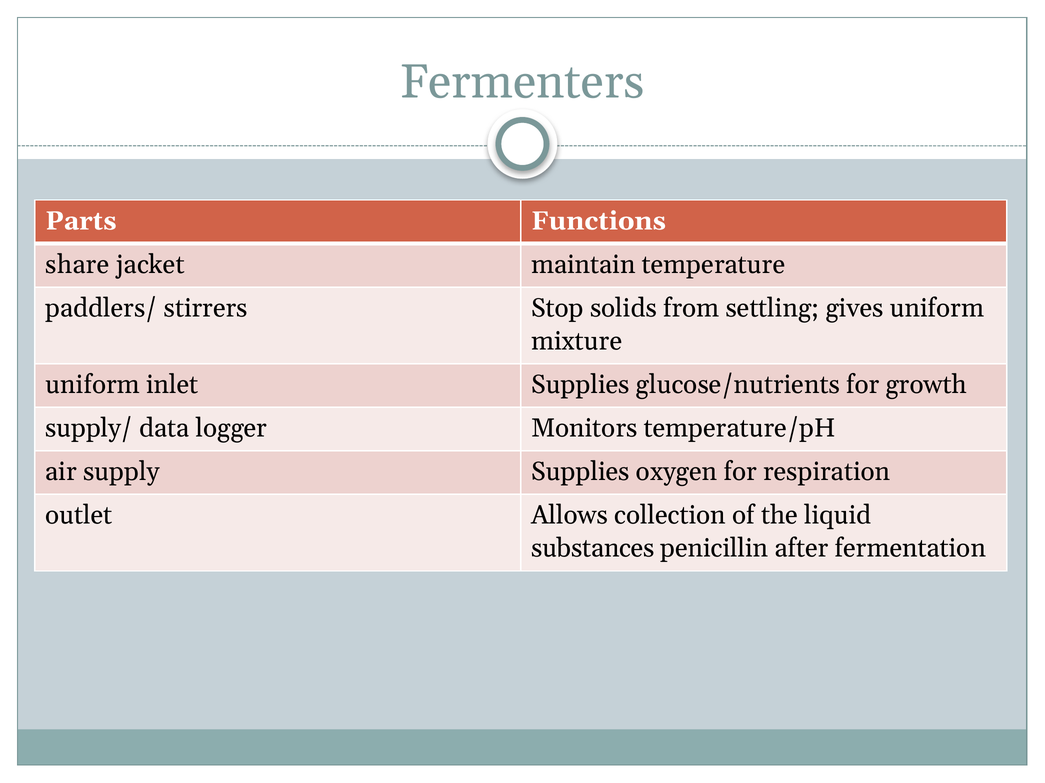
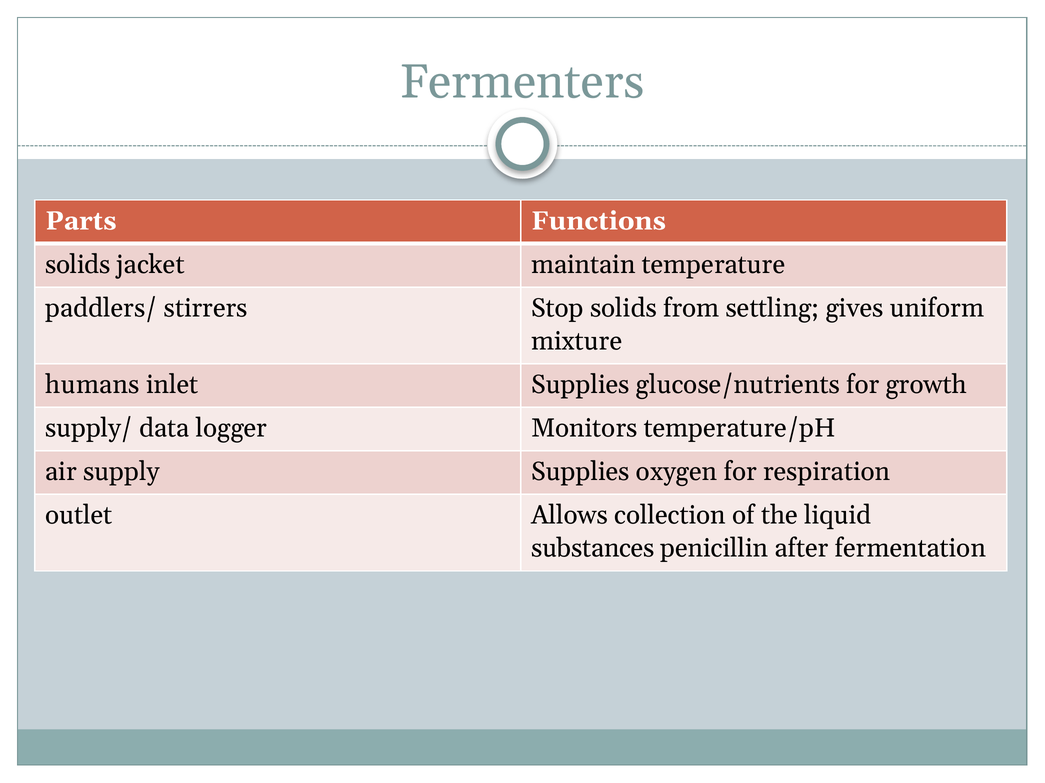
share at (77, 265): share -> solids
uniform at (93, 385): uniform -> humans
